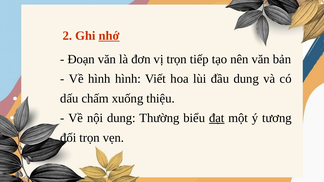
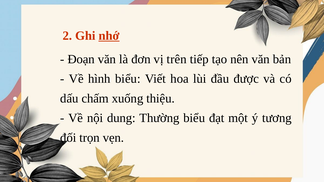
vị trọn: trọn -> trên
hình hình: hình -> biểu
đầu dung: dung -> được
đạt underline: present -> none
